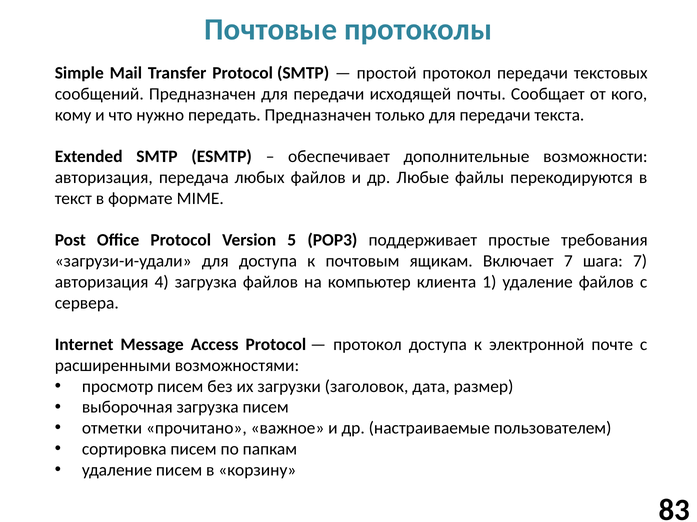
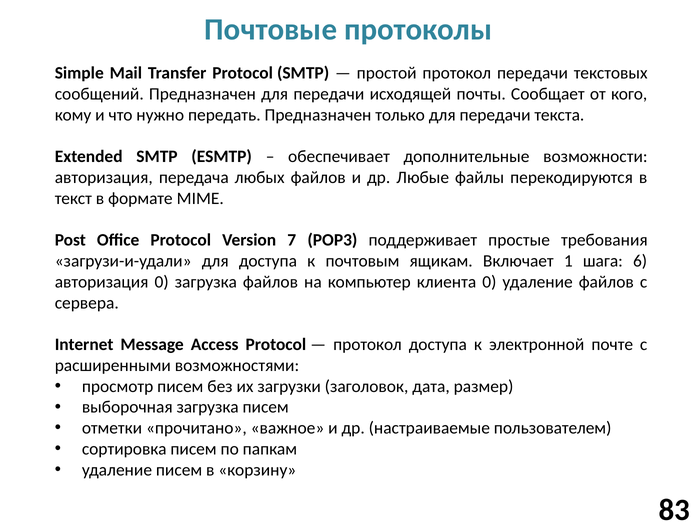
5: 5 -> 7
Включает 7: 7 -> 1
шага 7: 7 -> 6
авторизация 4: 4 -> 0
клиента 1: 1 -> 0
